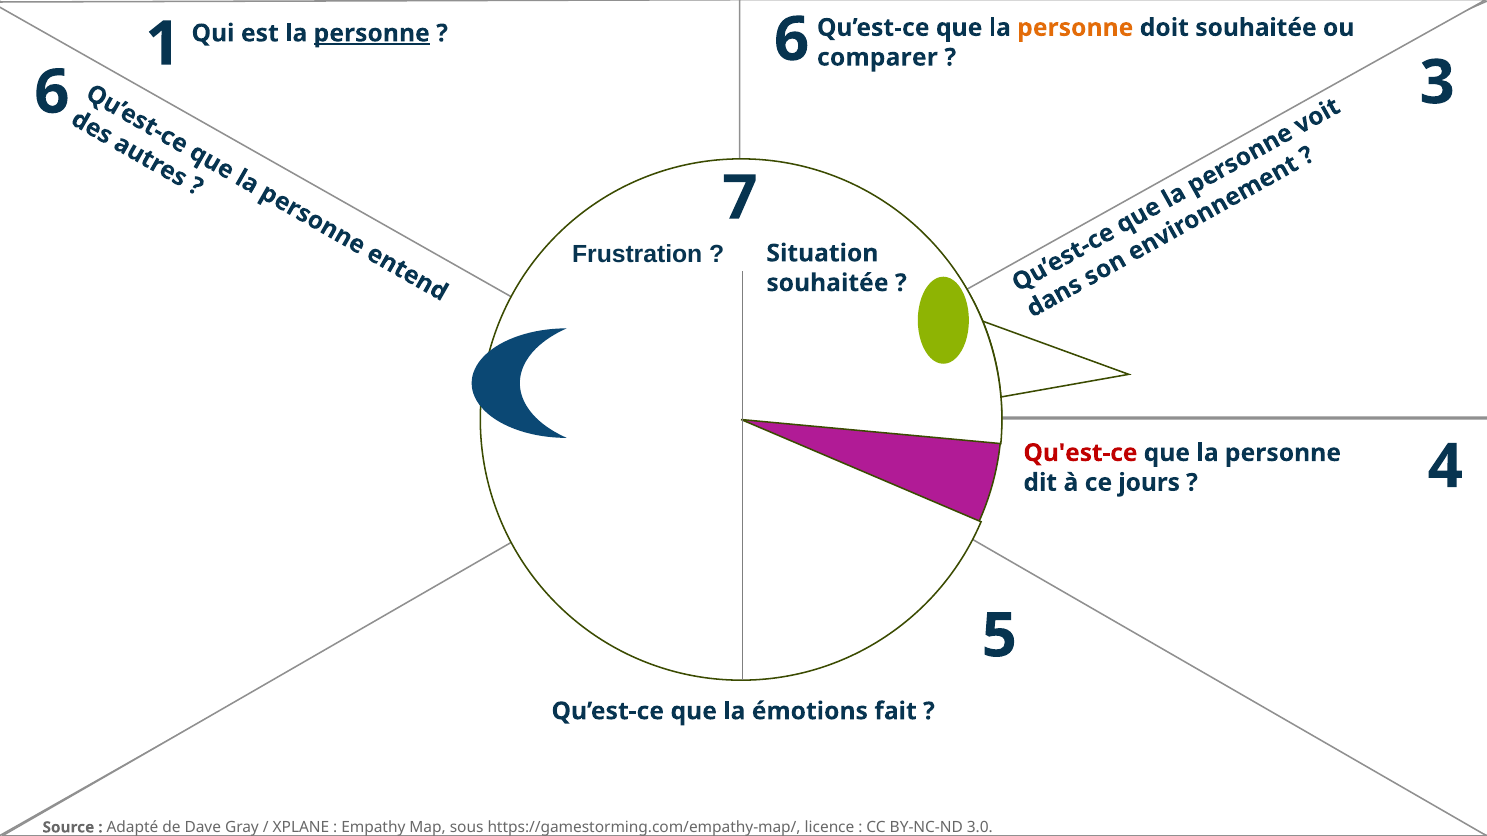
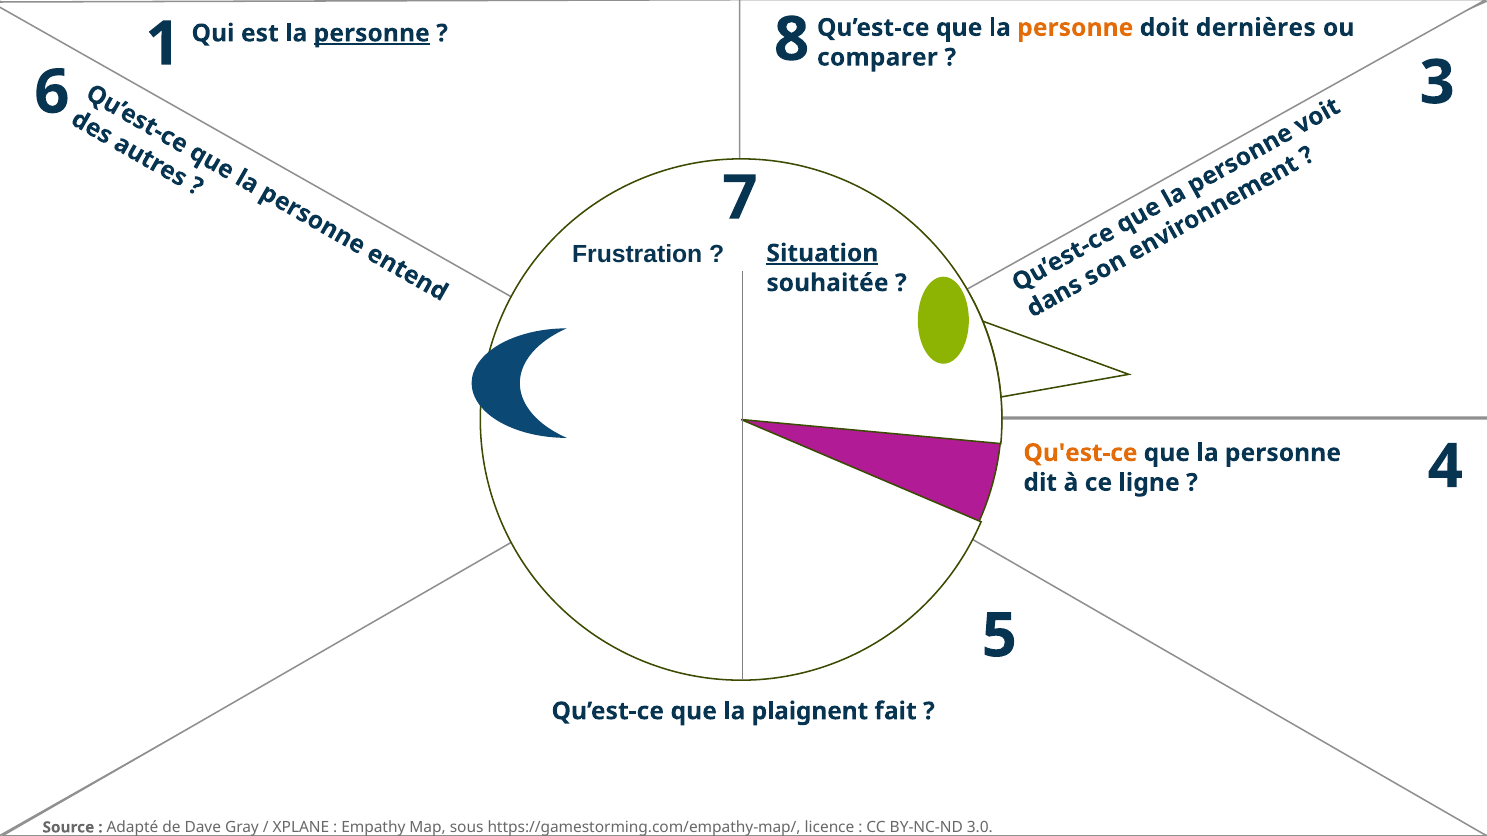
doit souhaitée: souhaitée -> dernières
1 6: 6 -> 8
Situation underline: none -> present
Qu'est-ce colour: red -> orange
jours: jours -> ligne
émotions: émotions -> plaignent
